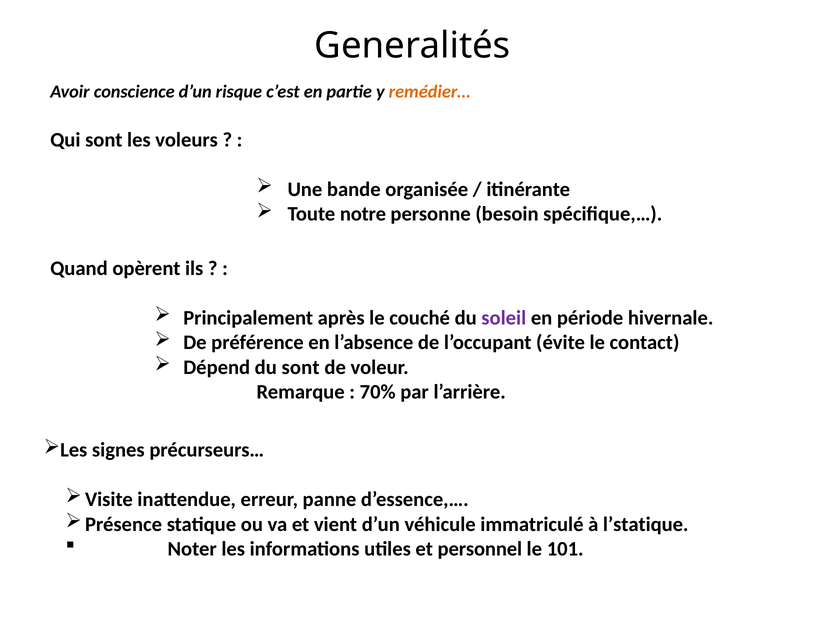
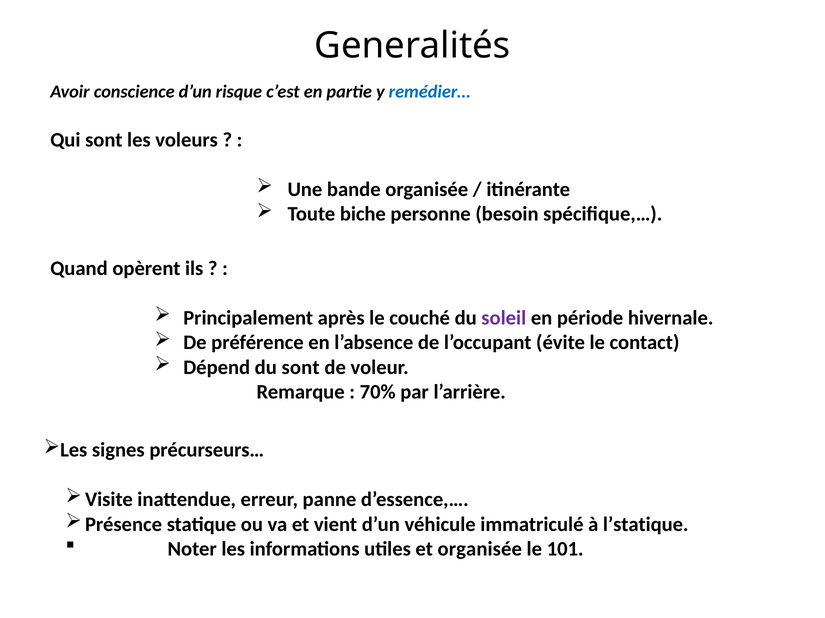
remédier… colour: orange -> blue
notre: notre -> biche
et personnel: personnel -> organisée
